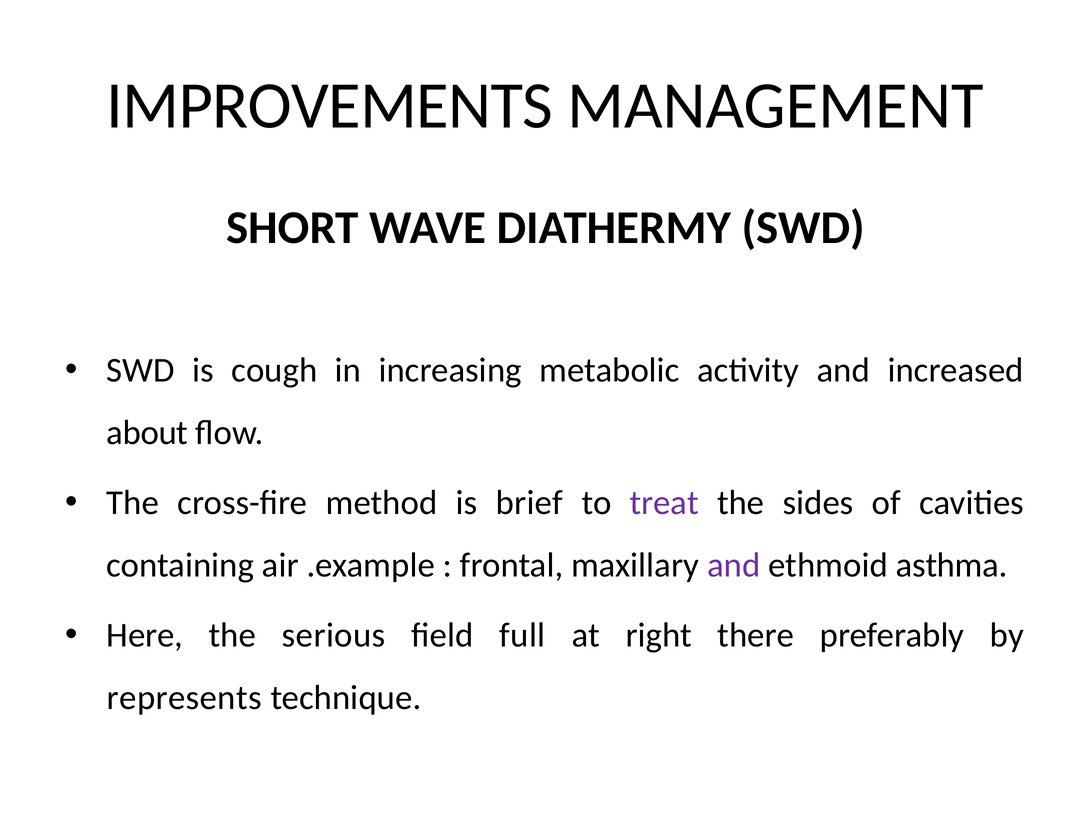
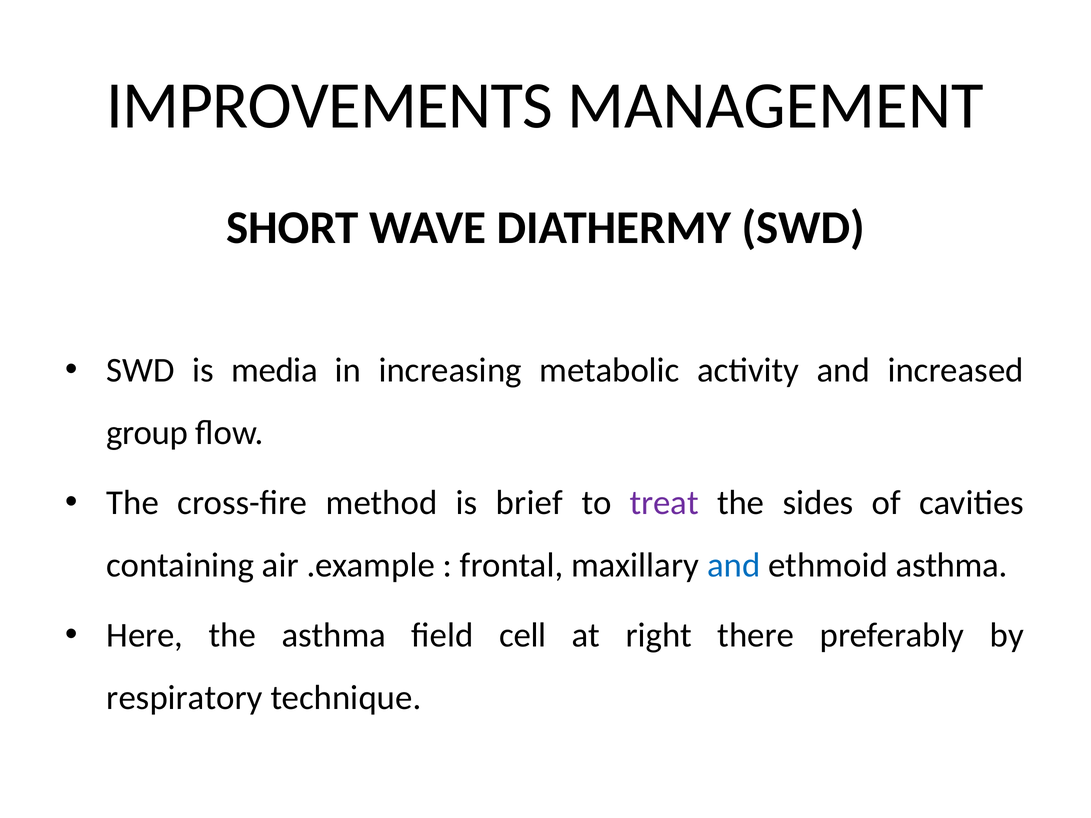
cough: cough -> media
about: about -> group
and at (734, 566) colour: purple -> blue
the serious: serious -> asthma
full: full -> cell
represents: represents -> respiratory
